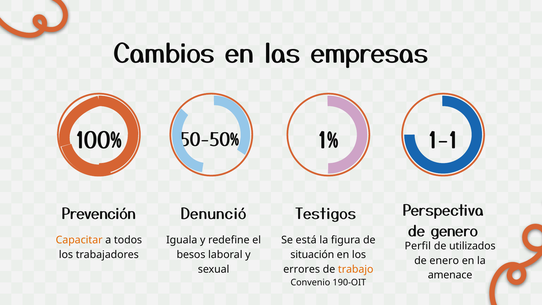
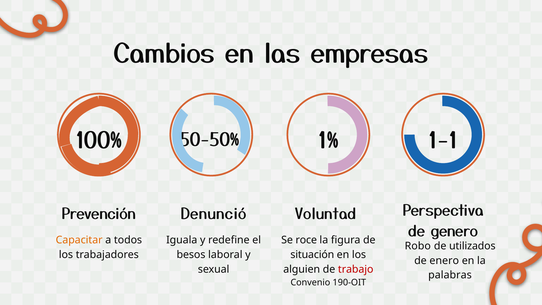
Testigos: Testigos -> Voluntad
está: está -> roce
Perfil: Perfil -> Robo
errores: errores -> alguien
trabajo colour: orange -> red
amenace: amenace -> palabras
